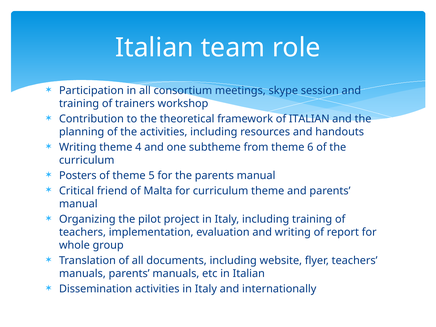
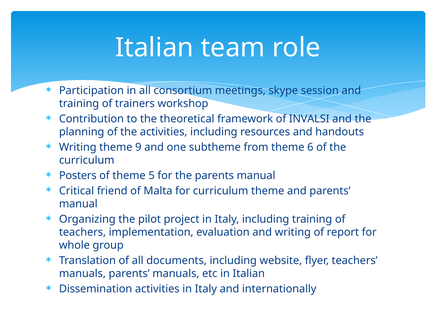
of ITALIAN: ITALIAN -> INVALSI
4: 4 -> 9
